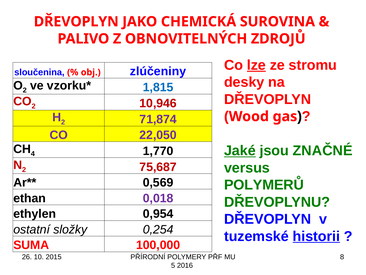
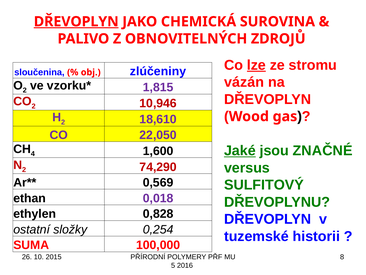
DŘEVOPLYN at (76, 22) underline: none -> present
desky: desky -> vázán
1,815 colour: blue -> purple
71,874: 71,874 -> 18,610
1,770: 1,770 -> 1,600
75,687: 75,687 -> 74,290
POLYMERŮ: POLYMERŮ -> SULFITOVÝ
0,954: 0,954 -> 0,828
historii underline: present -> none
